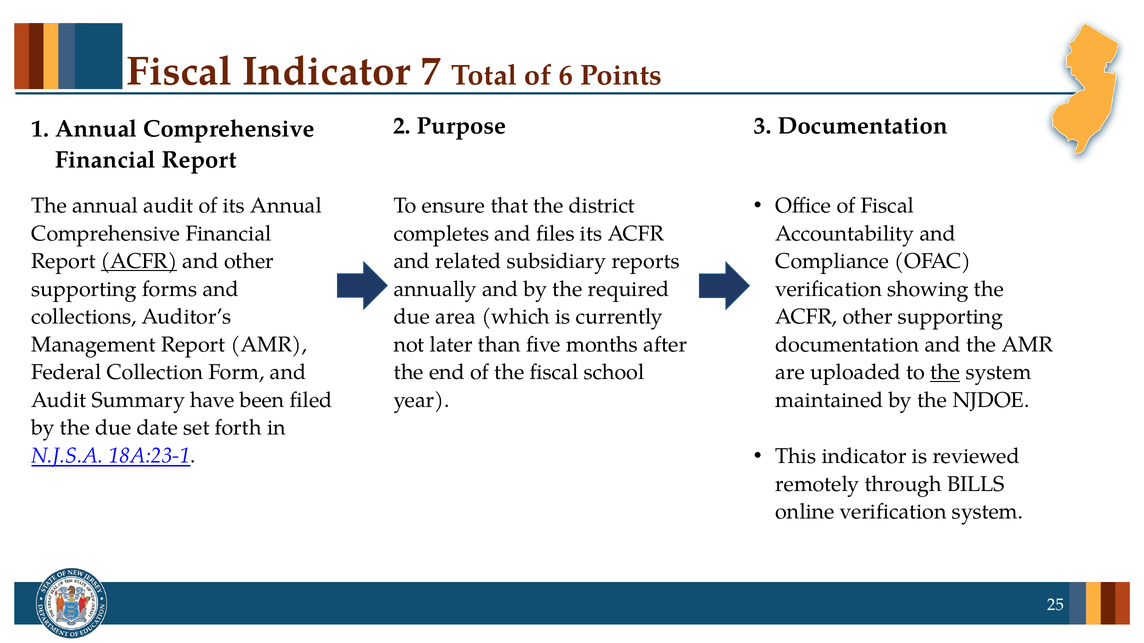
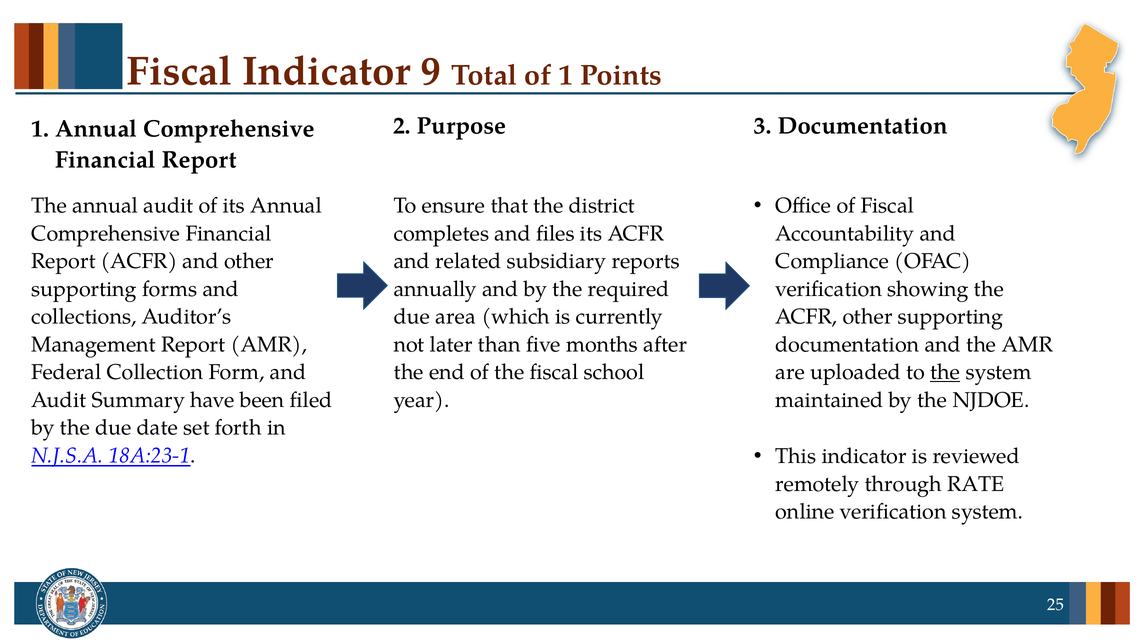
7: 7 -> 9
of 6: 6 -> 1
ACFR at (139, 261) underline: present -> none
BILLS: BILLS -> RATE
